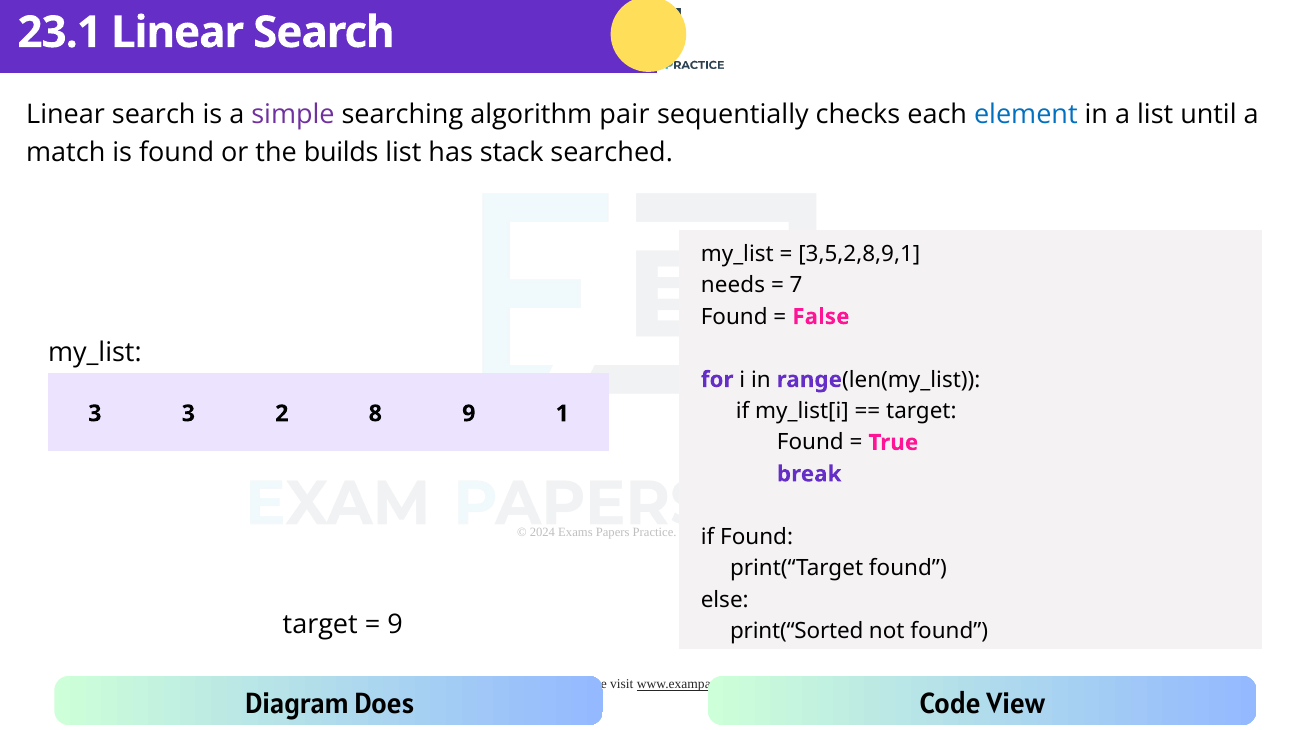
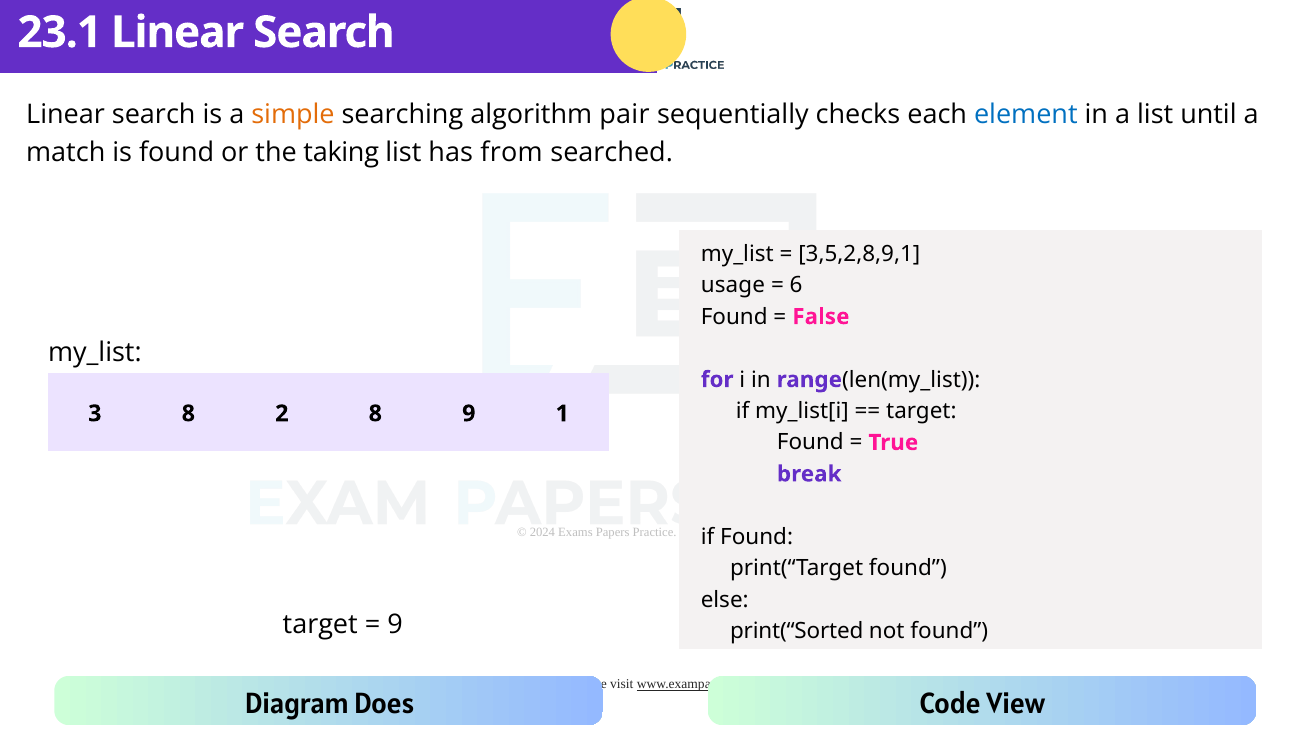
simple colour: purple -> orange
builds: builds -> taking
stack: stack -> from
needs: needs -> usage
7: 7 -> 6
3 3: 3 -> 8
